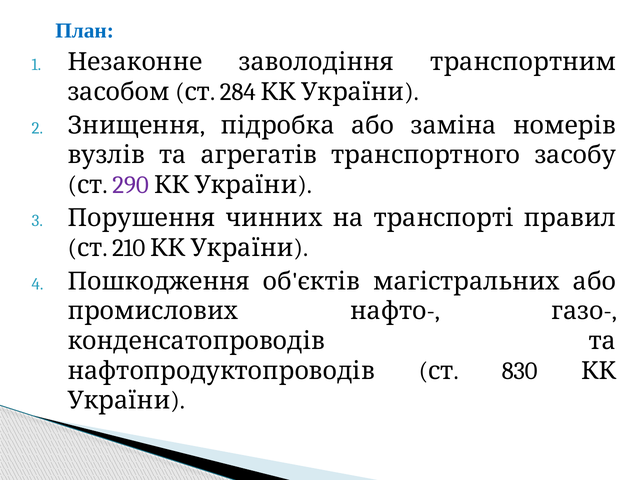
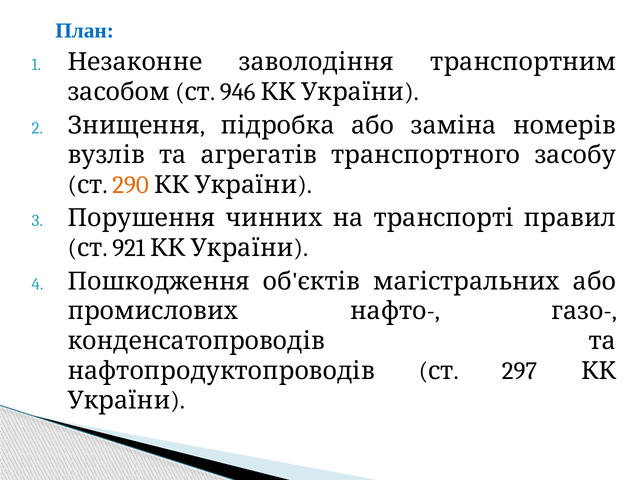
284: 284 -> 946
290 colour: purple -> orange
210: 210 -> 921
830: 830 -> 297
